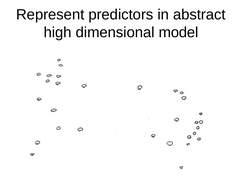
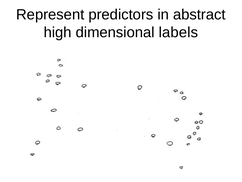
model: model -> labels
